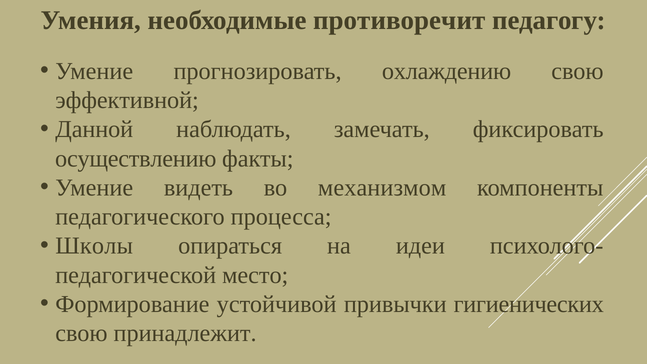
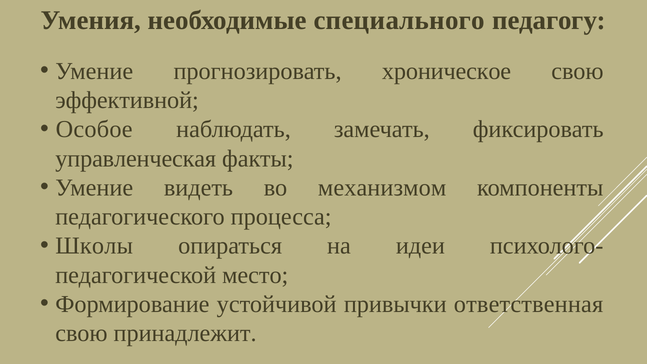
противоречит: противоречит -> специального
охлаждению: охлаждению -> хроническое
Данной: Данной -> Особое
осуществлению: осуществлению -> управленческая
гигиенических: гигиенических -> ответственная
